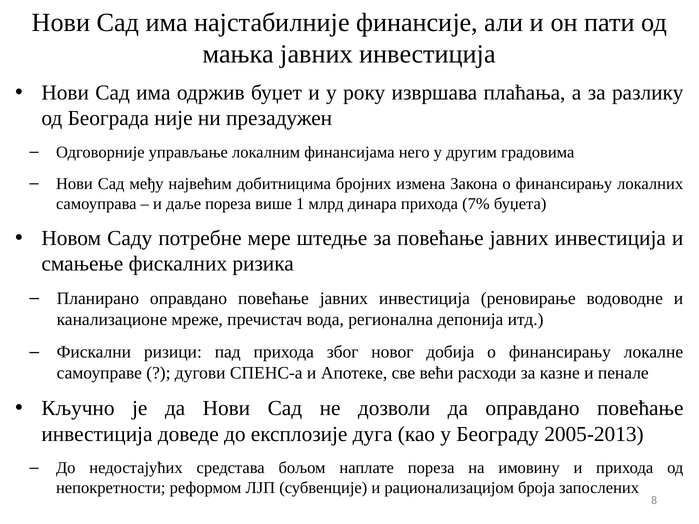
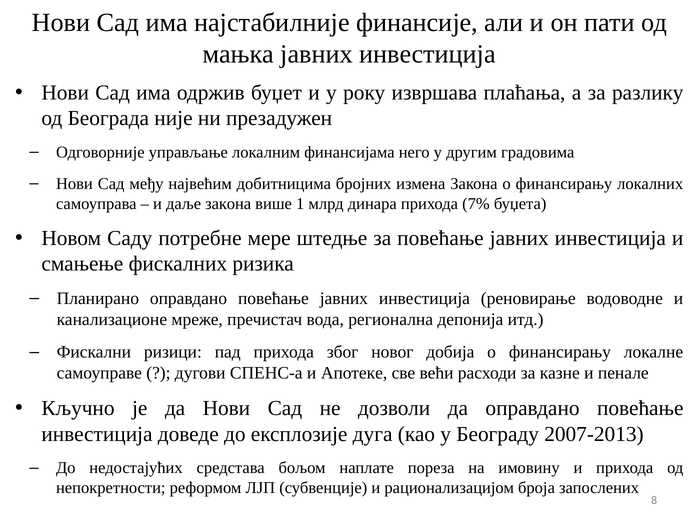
даље пореза: пореза -> закона
2005-2013: 2005-2013 -> 2007-2013
